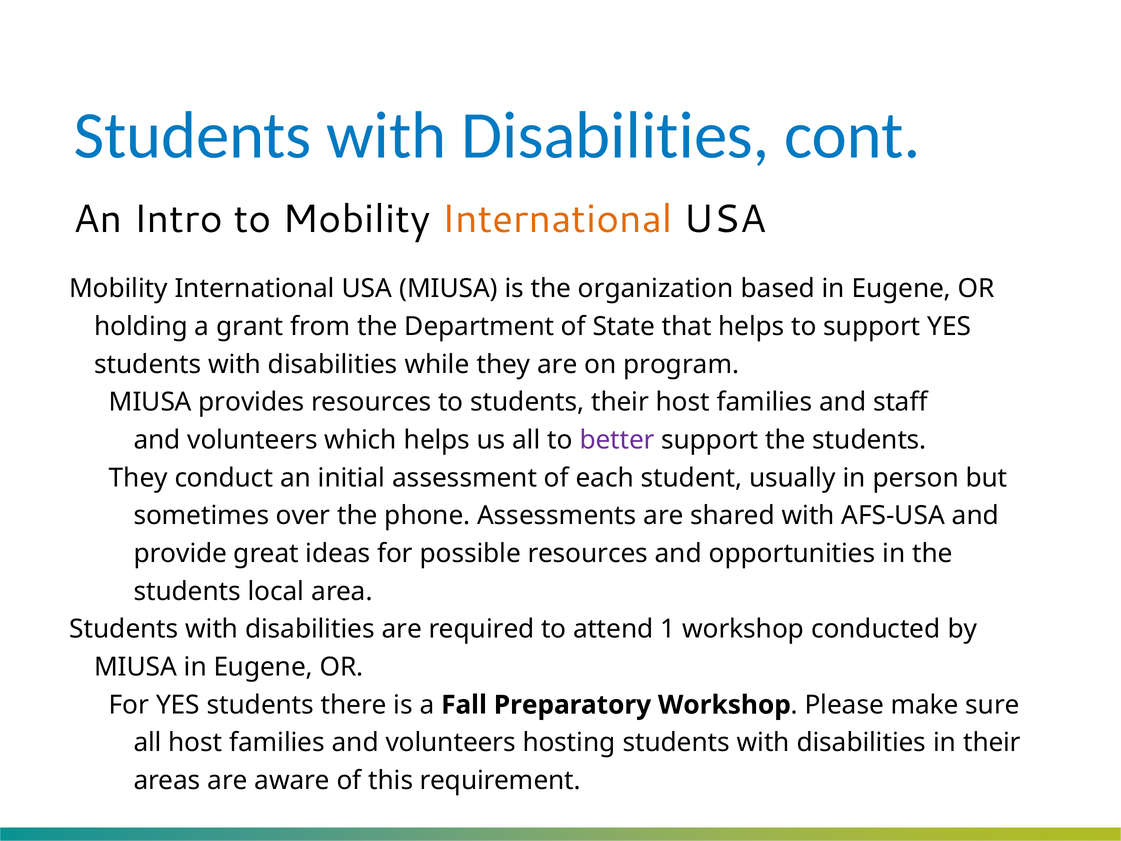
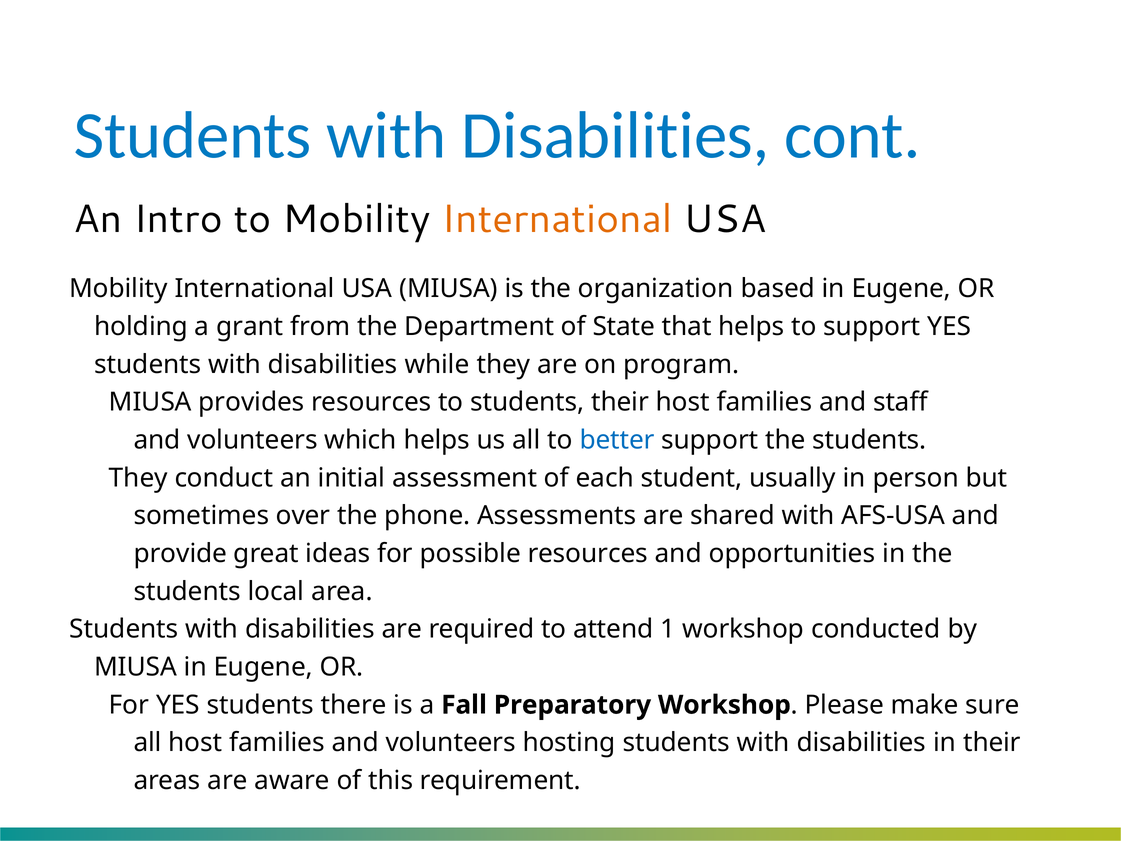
better colour: purple -> blue
